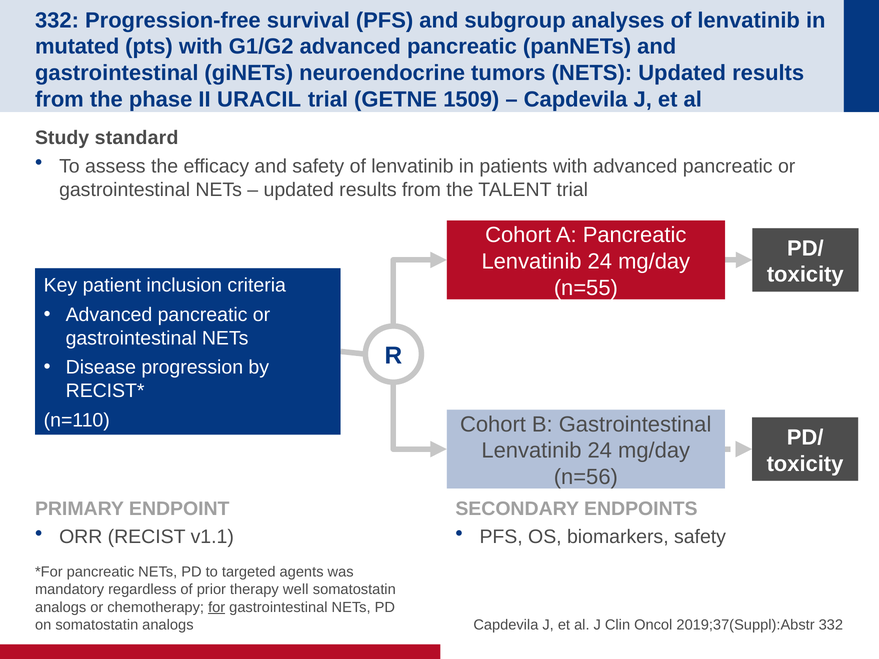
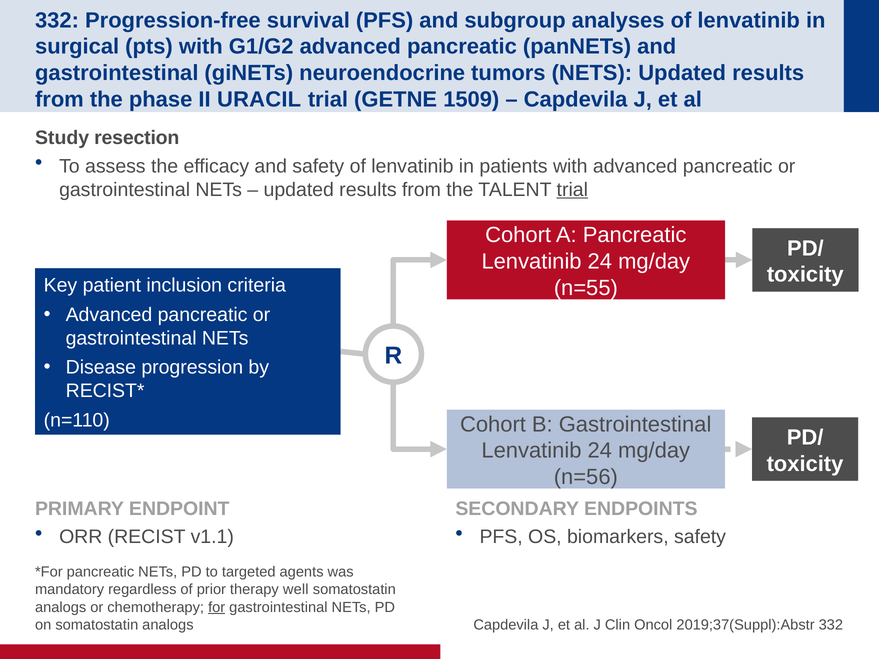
mutated: mutated -> surgical
standard: standard -> resection
trial at (572, 190) underline: none -> present
